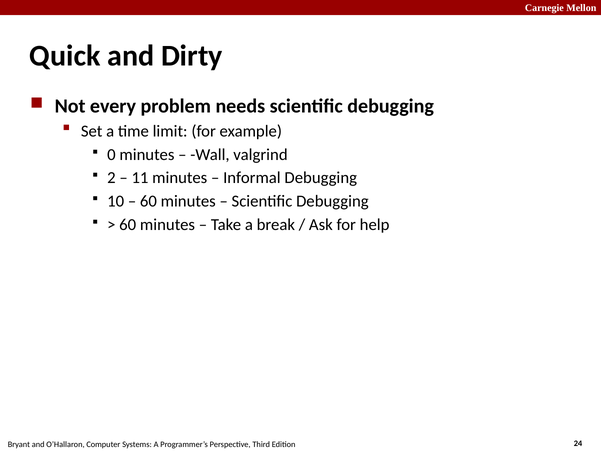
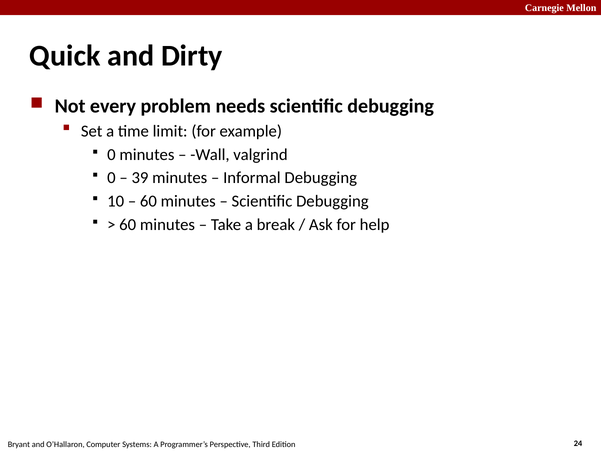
2 at (111, 178): 2 -> 0
11: 11 -> 39
